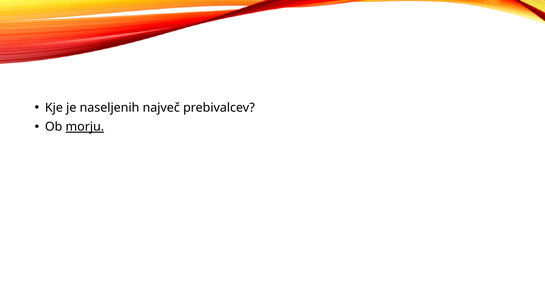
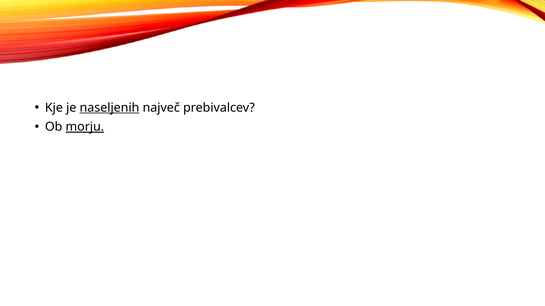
naseljenih underline: none -> present
